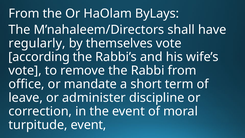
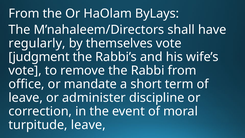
according: according -> judgment
turpitude event: event -> leave
